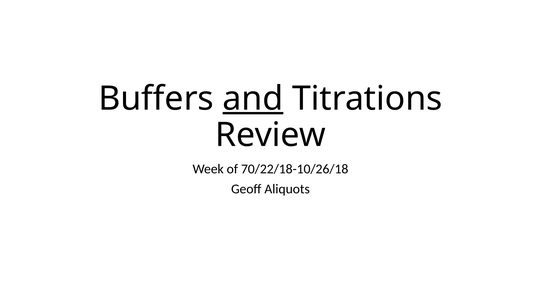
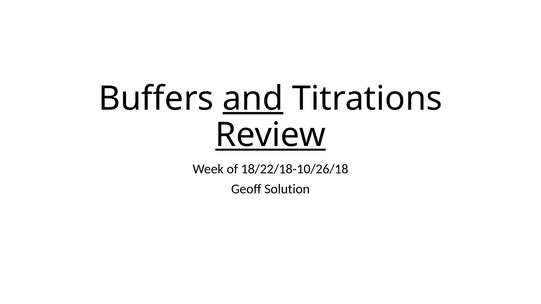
Review underline: none -> present
70/22/18-10/26/18: 70/22/18-10/26/18 -> 18/22/18-10/26/18
Aliquots: Aliquots -> Solution
